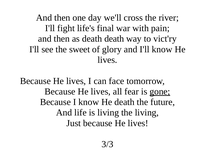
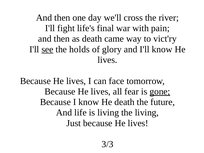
death death: death -> came
see underline: none -> present
sweet: sweet -> holds
